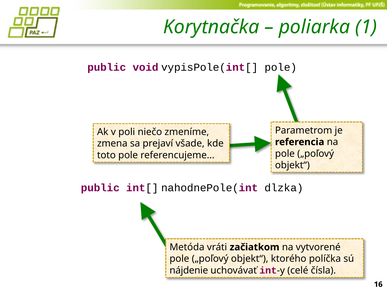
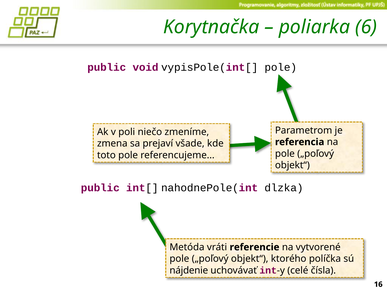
1: 1 -> 6
začiatkom: začiatkom -> referencie
